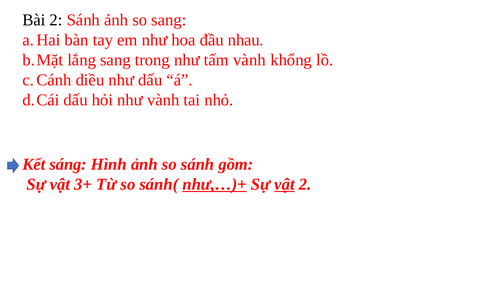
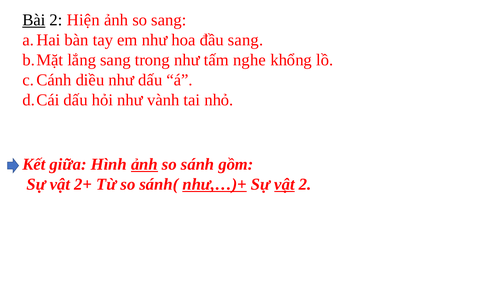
Bài underline: none -> present
2 Sánh: Sánh -> Hiện
đầu nhau: nhau -> sang
tấm vành: vành -> nghe
sáng: sáng -> giữa
ảnh at (144, 164) underline: none -> present
3+: 3+ -> 2+
